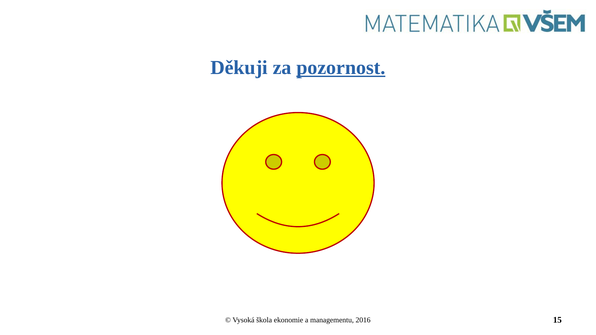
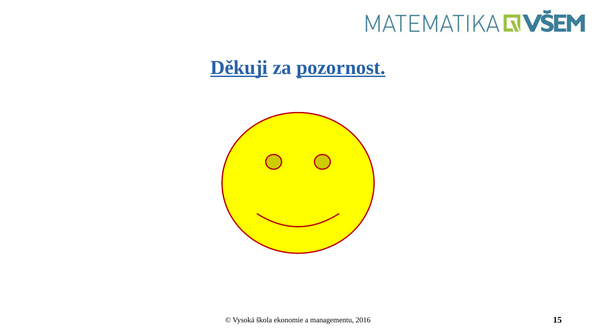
Děkuji underline: none -> present
